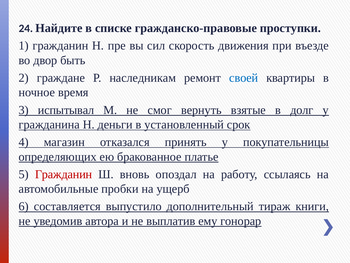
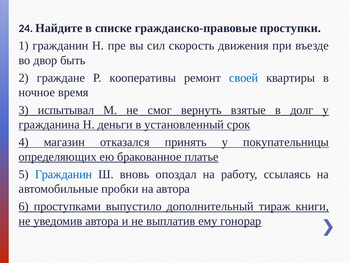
наследникам: наследникам -> кооперативы
Гражданин at (64, 174) colour: red -> blue
на ущерб: ущерб -> автора
составляется: составляется -> проступками
